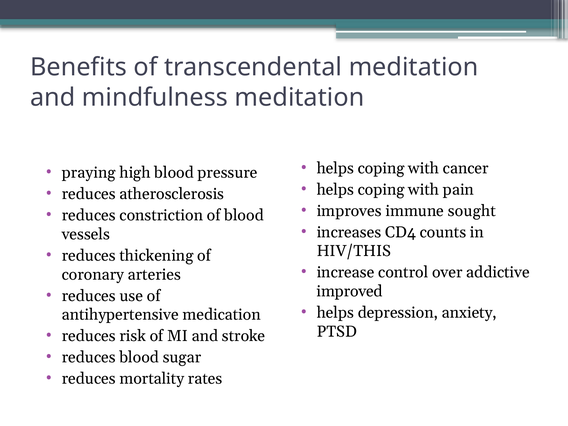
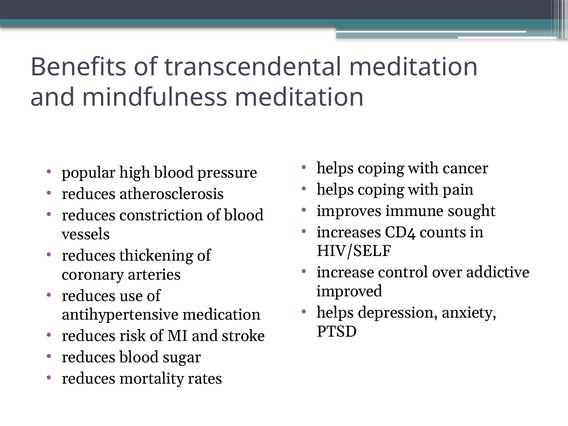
praying: praying -> popular
HIV/THIS: HIV/THIS -> HIV/SELF
